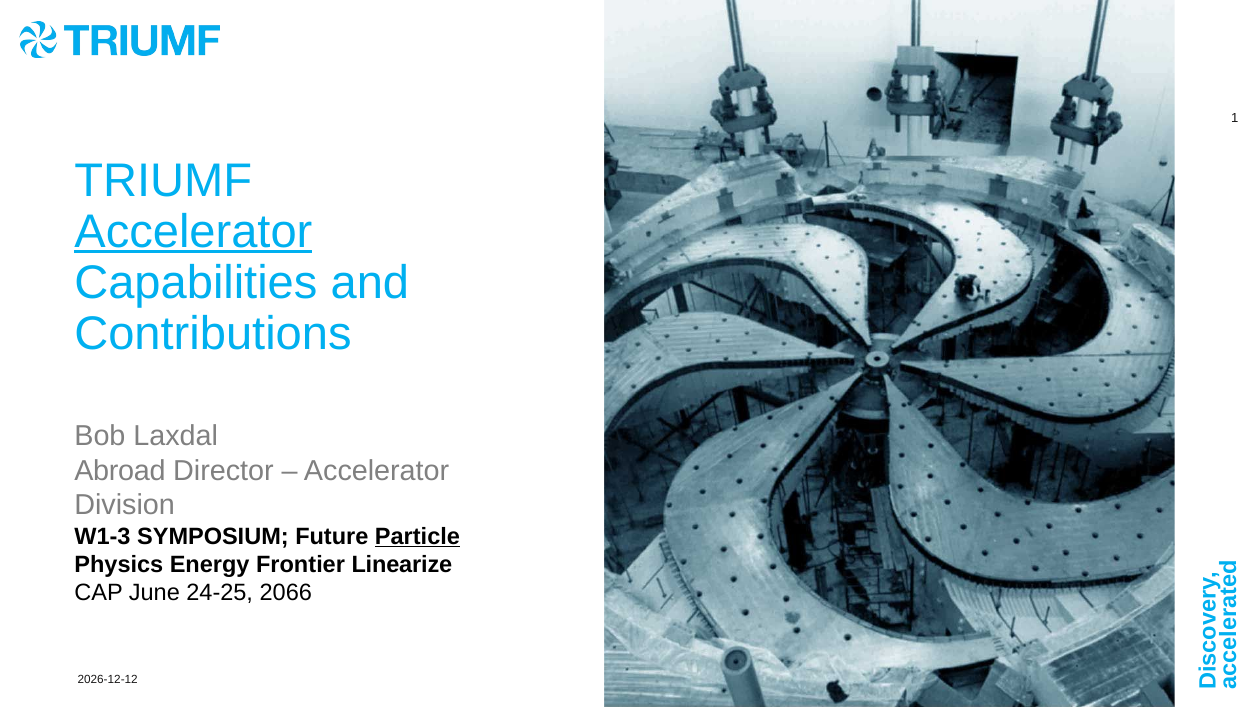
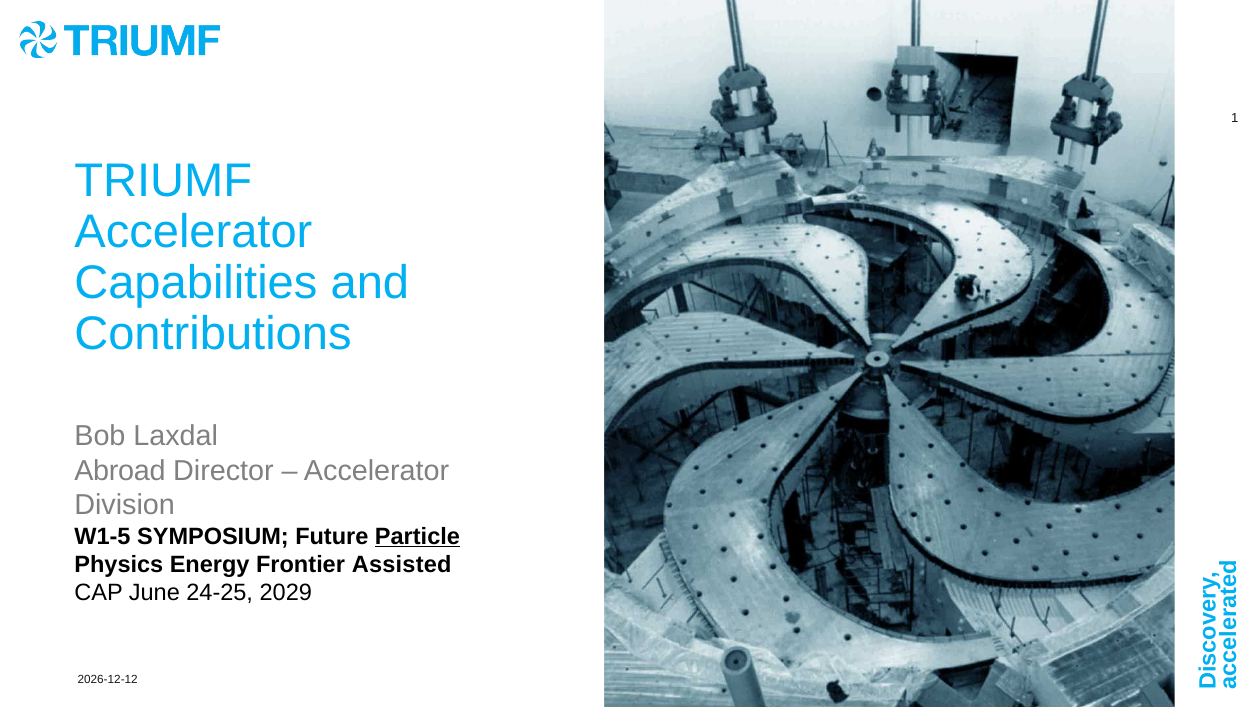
Accelerator at (193, 231) underline: present -> none
W1-3: W1-3 -> W1-5
Linearize: Linearize -> Assisted
2066: 2066 -> 2029
